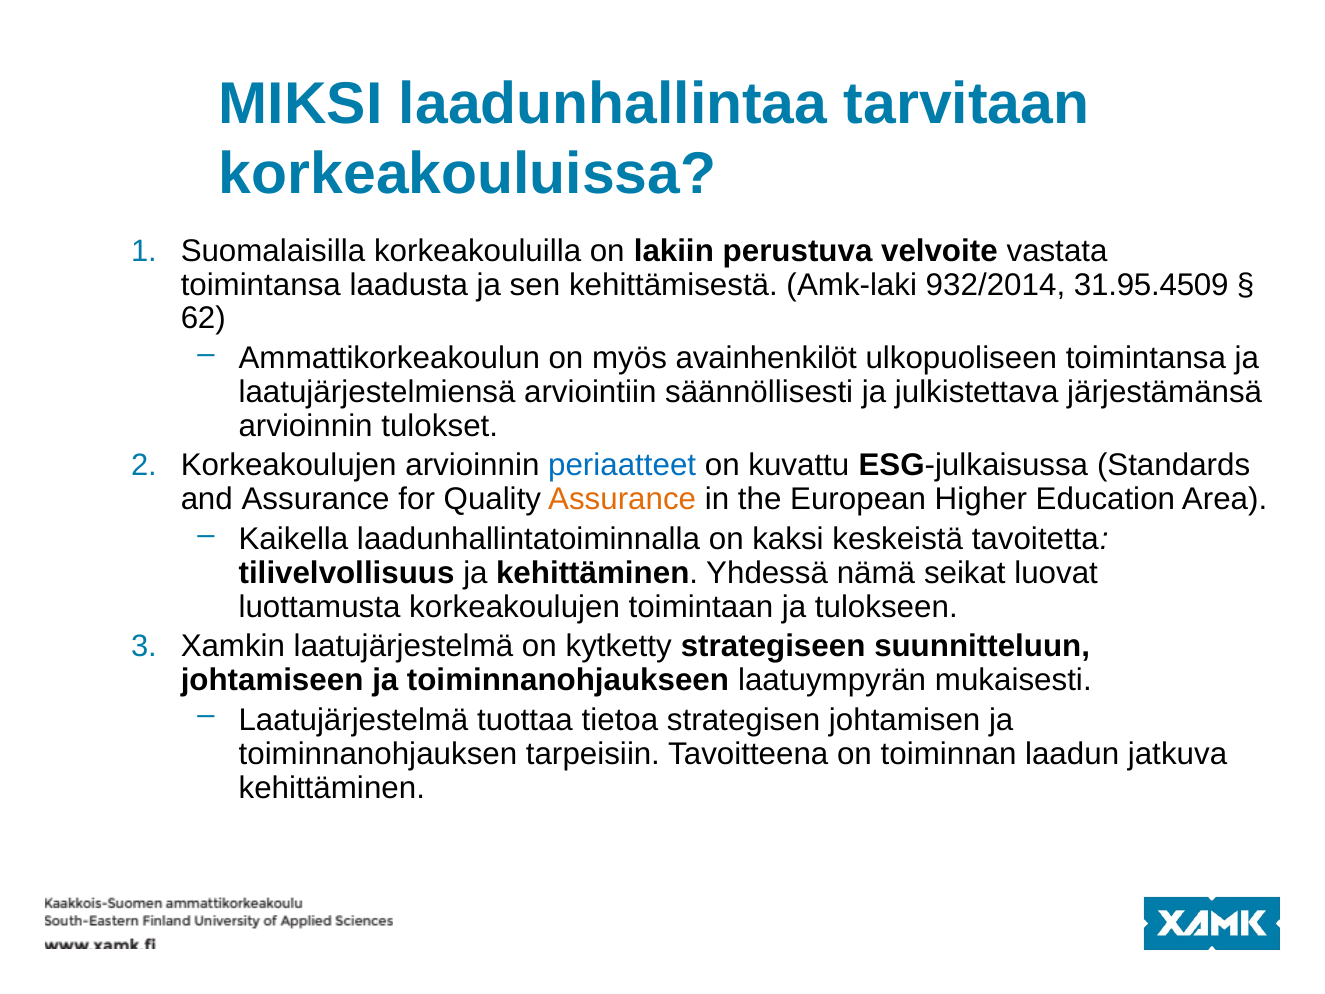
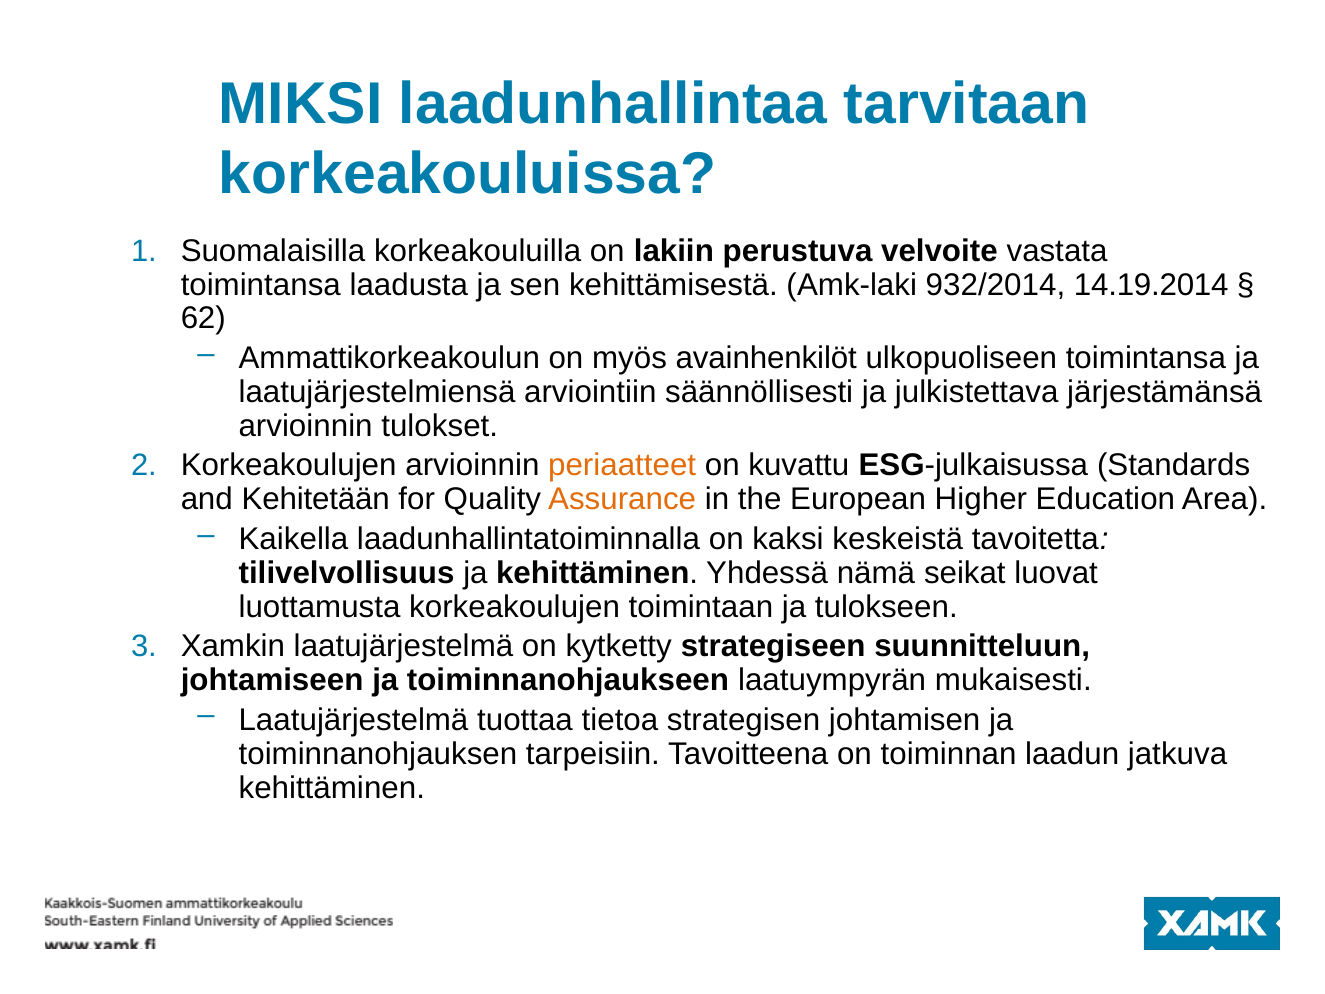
31.95.4509: 31.95.4509 -> 14.19.2014
periaatteet colour: blue -> orange
and Assurance: Assurance -> Kehitetään
